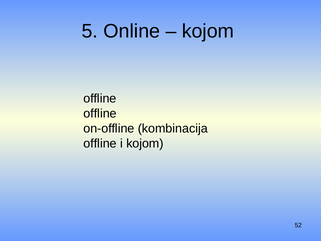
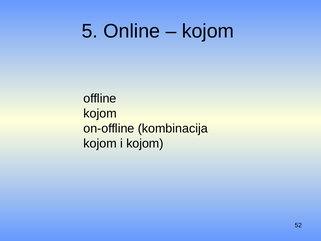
offline at (100, 113): offline -> kojom
offline at (100, 143): offline -> kojom
